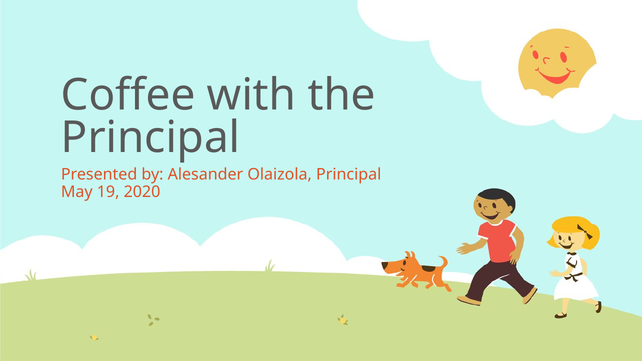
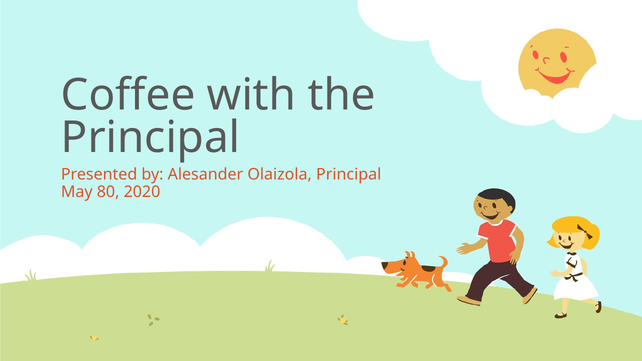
19: 19 -> 80
